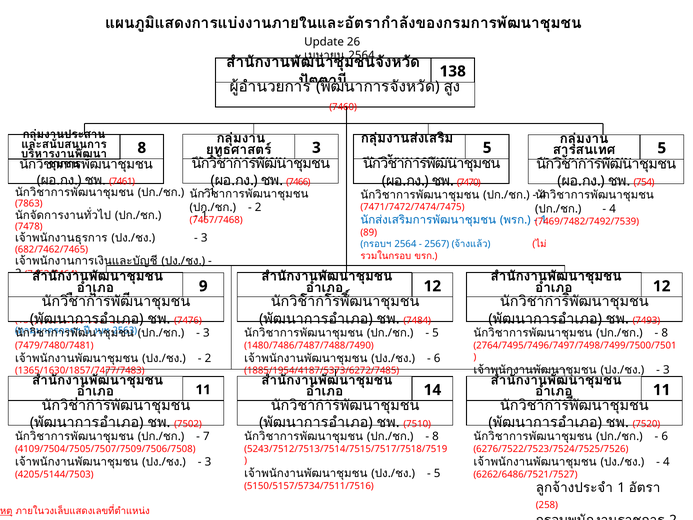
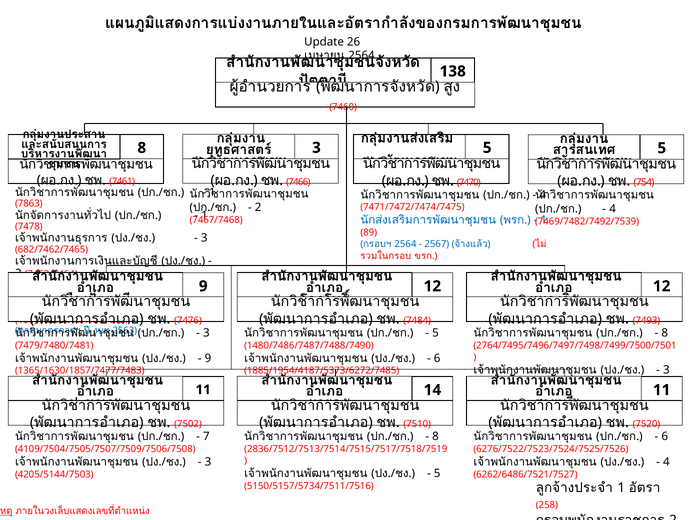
2 at (208, 358): 2 -> 9
5243/7512/7513/7514/7515/7517/7518/7519: 5243/7512/7513/7514/7515/7517/7518/7519 -> 2836/7512/7513/7514/7515/7517/7518/7519
